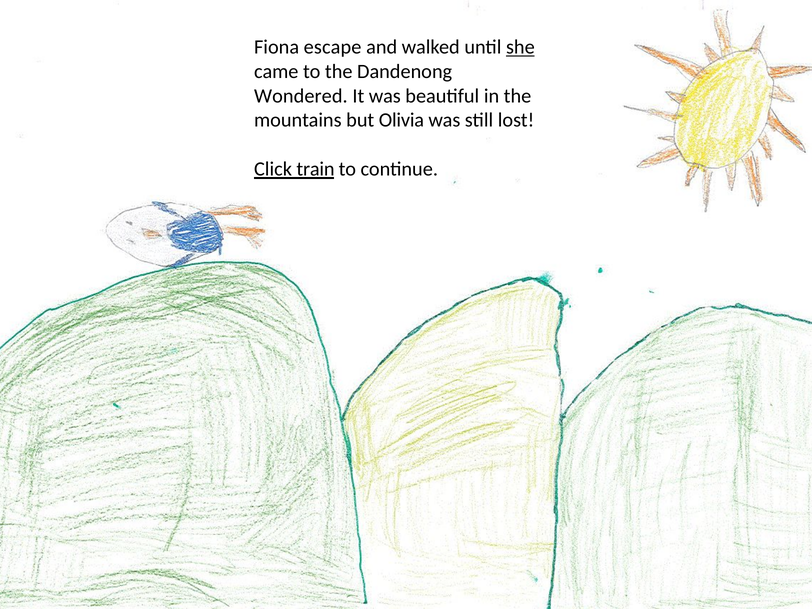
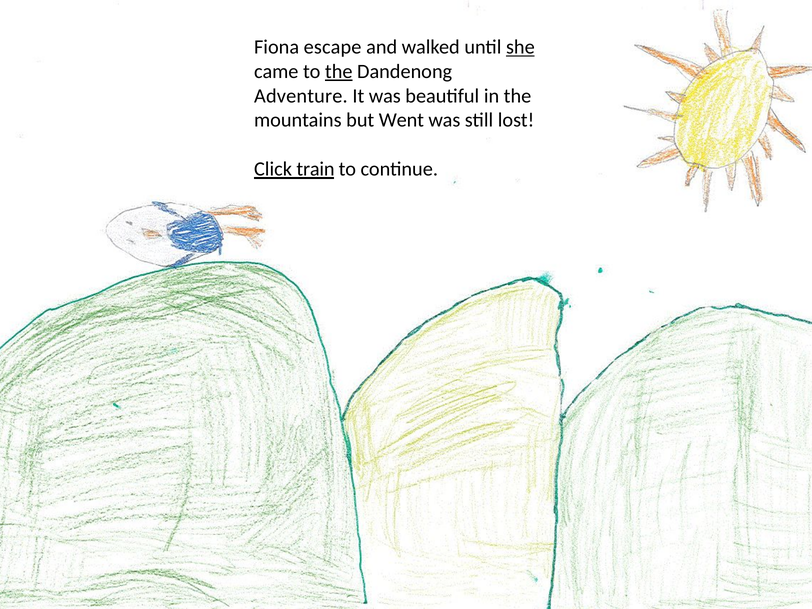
the at (339, 71) underline: none -> present
Wondered: Wondered -> Adventure
Olivia: Olivia -> Went
